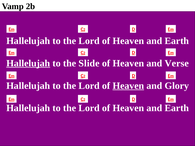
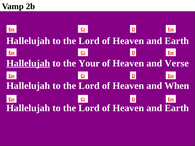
Slide: Slide -> Your
Heaven at (128, 86) underline: present -> none
Glory: Glory -> When
